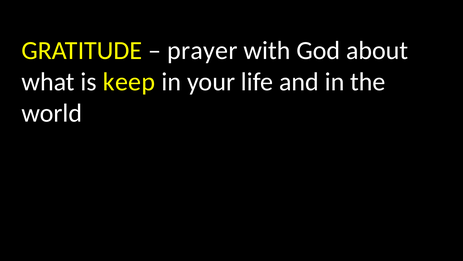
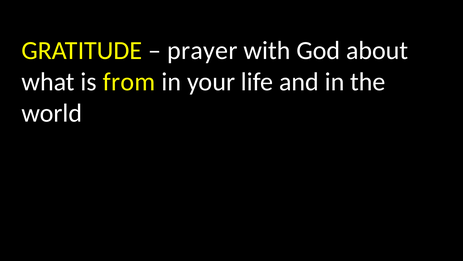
keep: keep -> from
